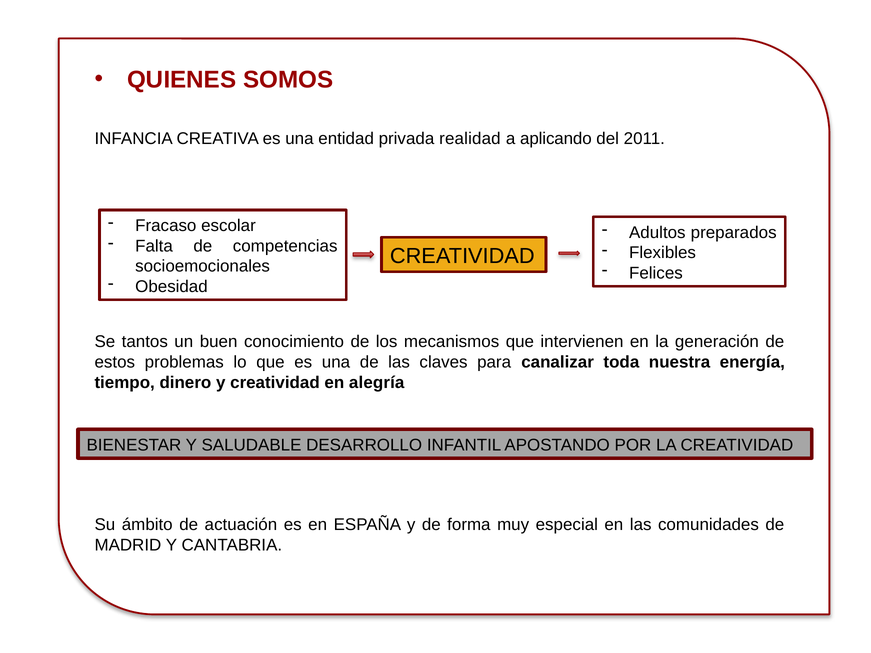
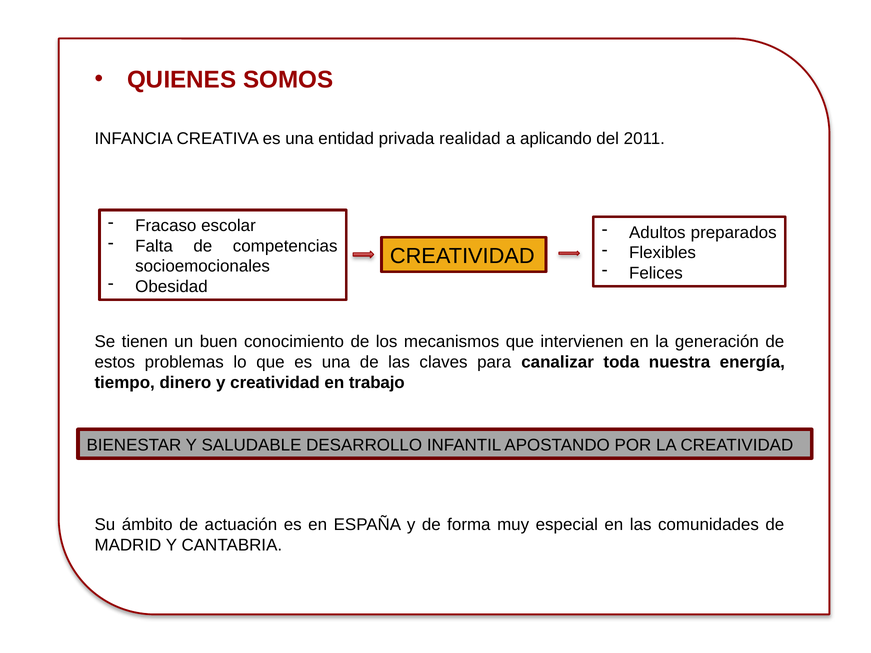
tantos: tantos -> tienen
alegría: alegría -> trabajo
